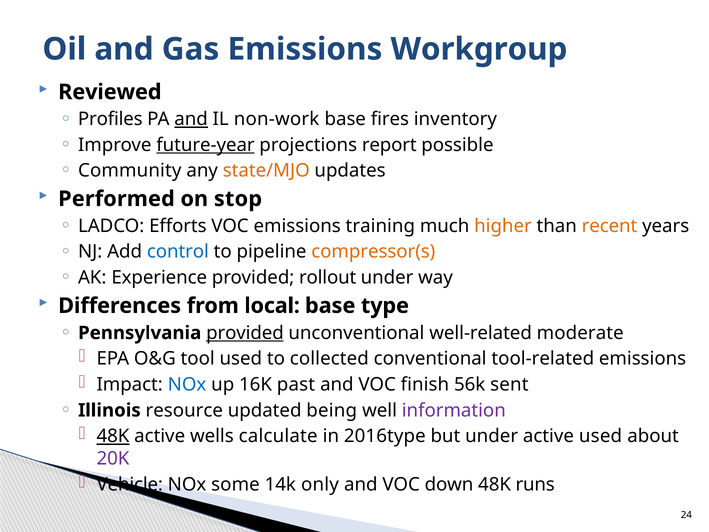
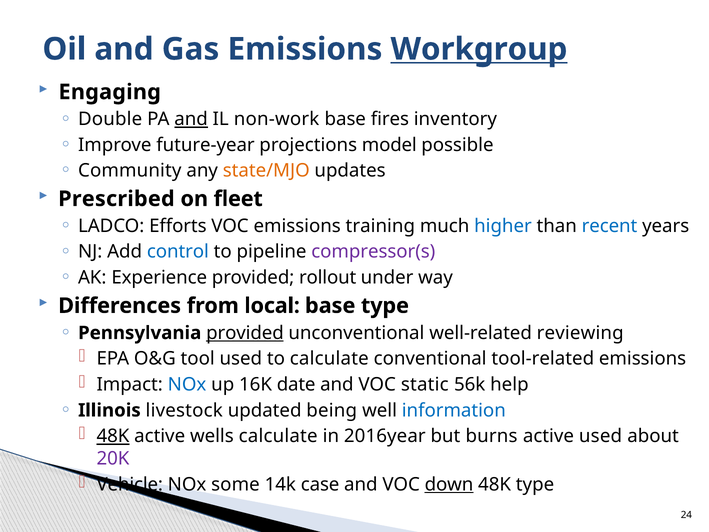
Workgroup underline: none -> present
Reviewed: Reviewed -> Engaging
Profiles: Profiles -> Double
future-year underline: present -> none
report: report -> model
Performed: Performed -> Prescribed
stop: stop -> fleet
higher colour: orange -> blue
recent colour: orange -> blue
compressor(s colour: orange -> purple
moderate: moderate -> reviewing
to collected: collected -> calculate
past: past -> date
finish: finish -> static
sent: sent -> help
resource: resource -> livestock
information colour: purple -> blue
2016type: 2016type -> 2016year
but under: under -> burns
only: only -> case
down underline: none -> present
48K runs: runs -> type
